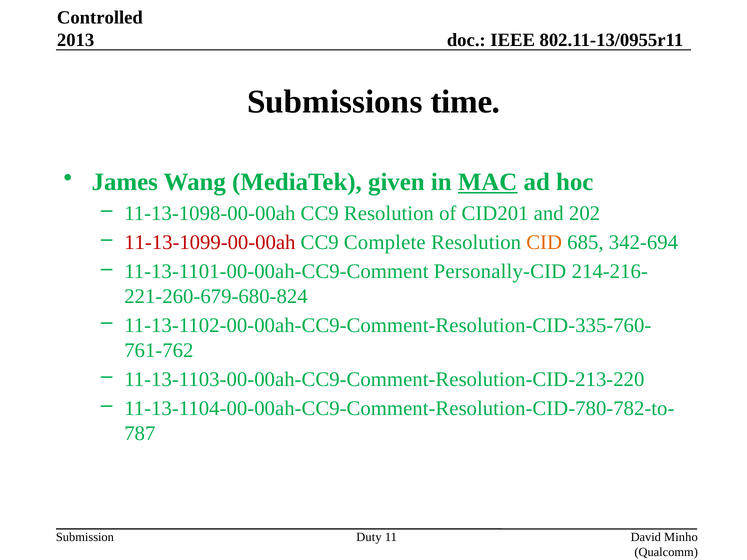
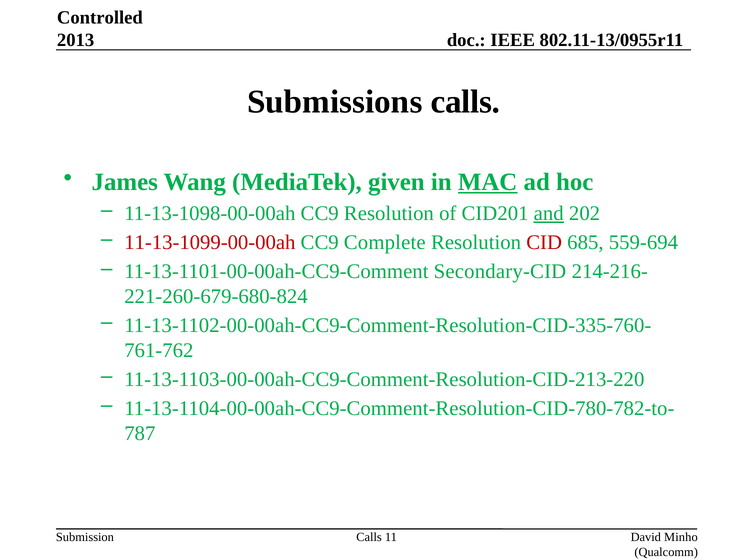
Submissions time: time -> calls
and underline: none -> present
CID colour: orange -> red
342-694: 342-694 -> 559-694
Personally-CID: Personally-CID -> Secondary-CID
Duty at (369, 537): Duty -> Calls
